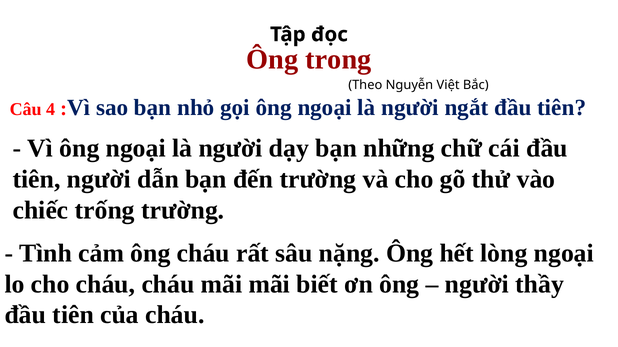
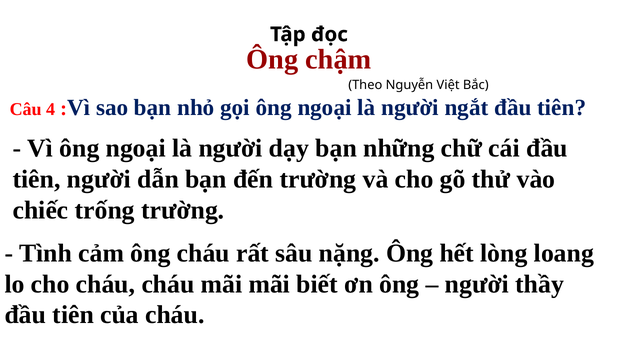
trong: trong -> chậm
lòng ngoại: ngoại -> loang
